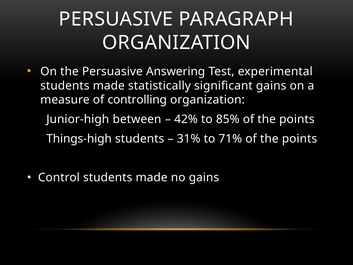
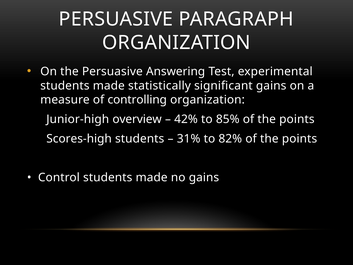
between: between -> overview
Things-high: Things-high -> Scores-high
71%: 71% -> 82%
